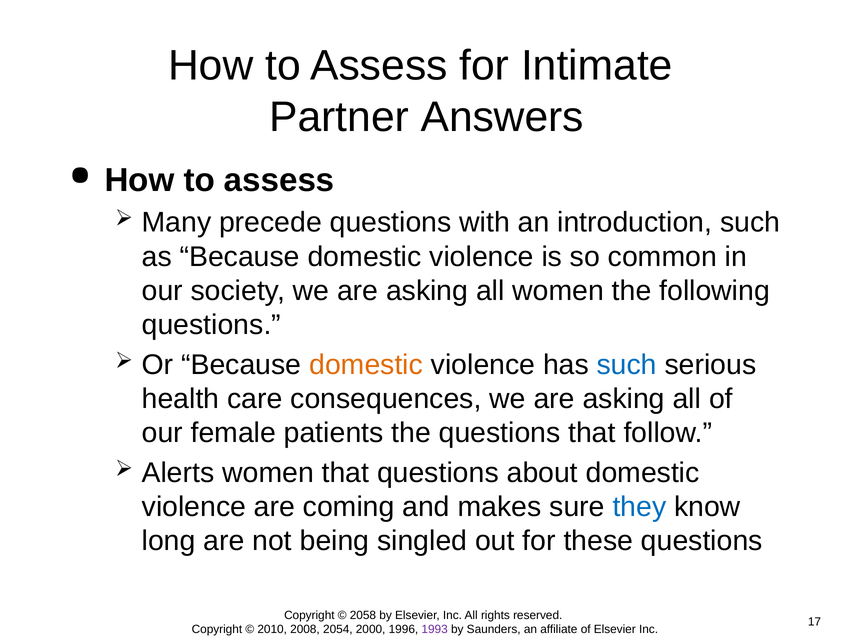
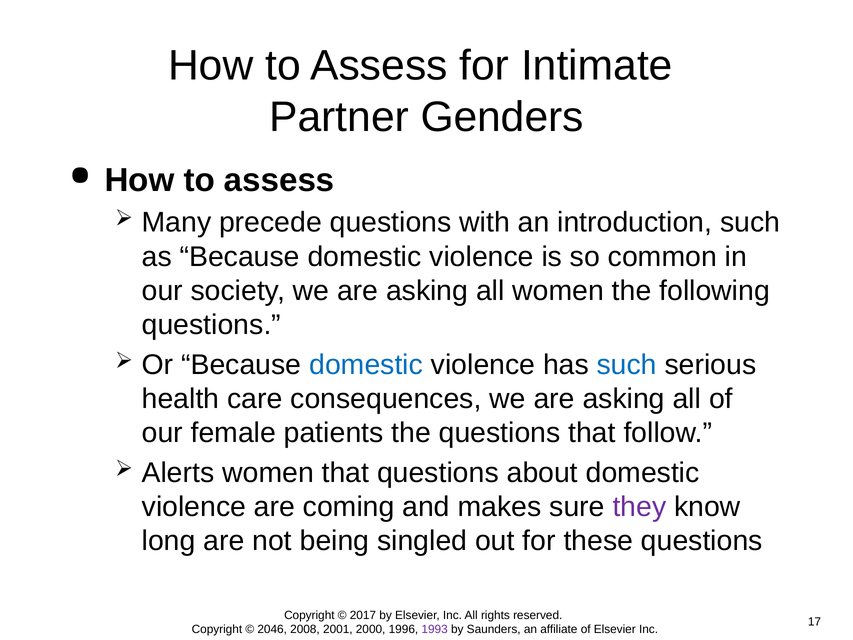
Answers: Answers -> Genders
domestic at (366, 365) colour: orange -> blue
they colour: blue -> purple
2058: 2058 -> 2017
2010: 2010 -> 2046
2054: 2054 -> 2001
